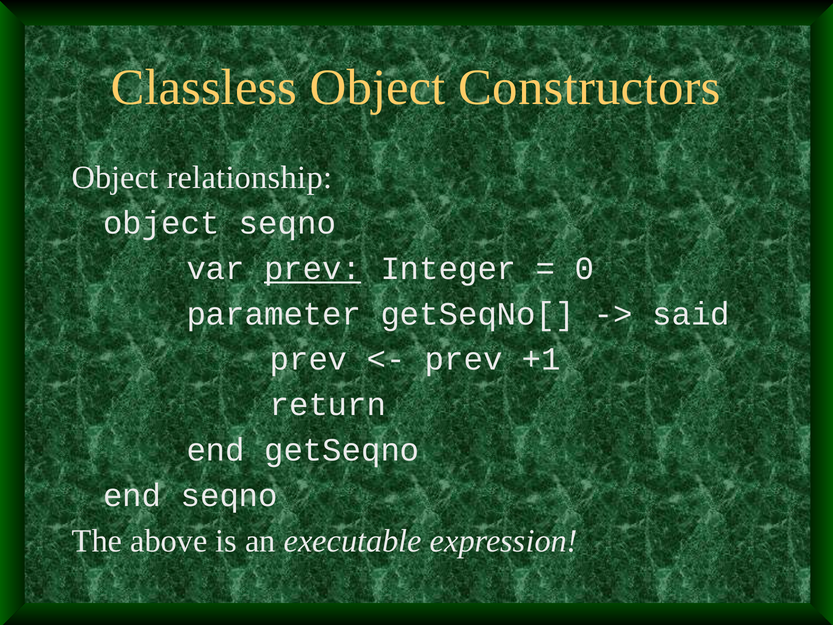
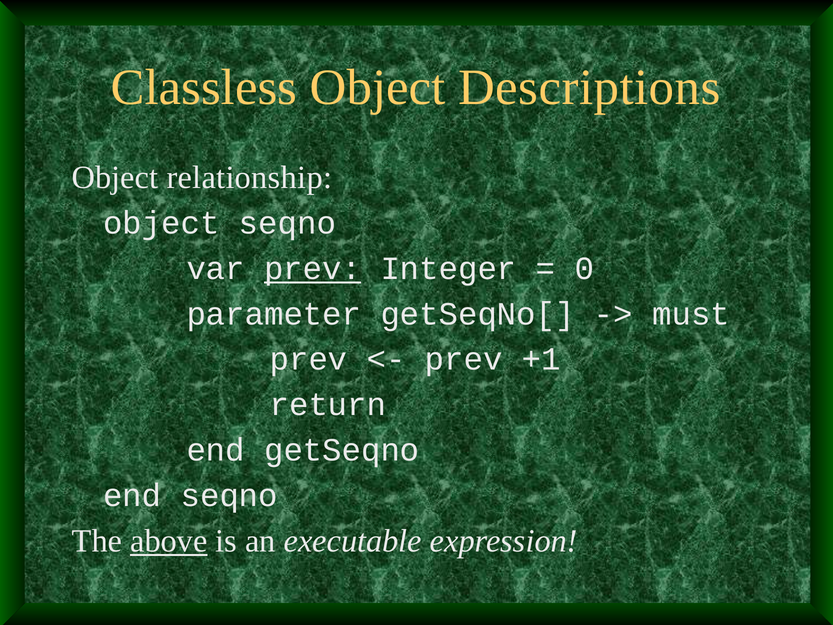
Constructors: Constructors -> Descriptions
said: said -> must
above underline: none -> present
